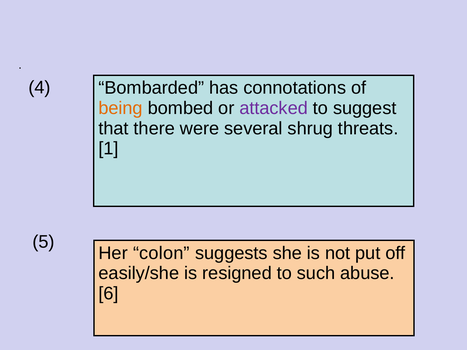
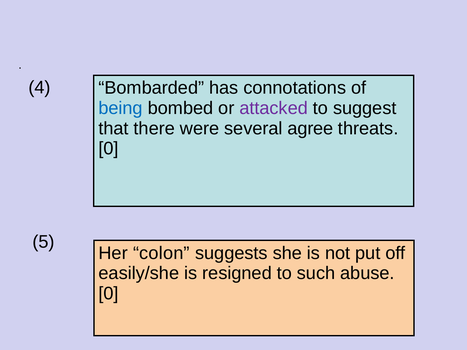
being colour: orange -> blue
shrug: shrug -> agree
1 at (108, 149): 1 -> 0
6 at (109, 294): 6 -> 0
